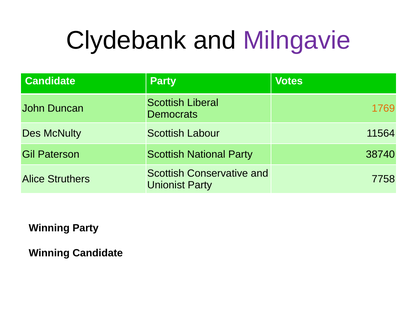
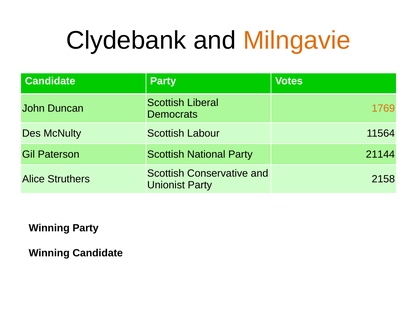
Milngavie colour: purple -> orange
38740: 38740 -> 21144
7758: 7758 -> 2158
